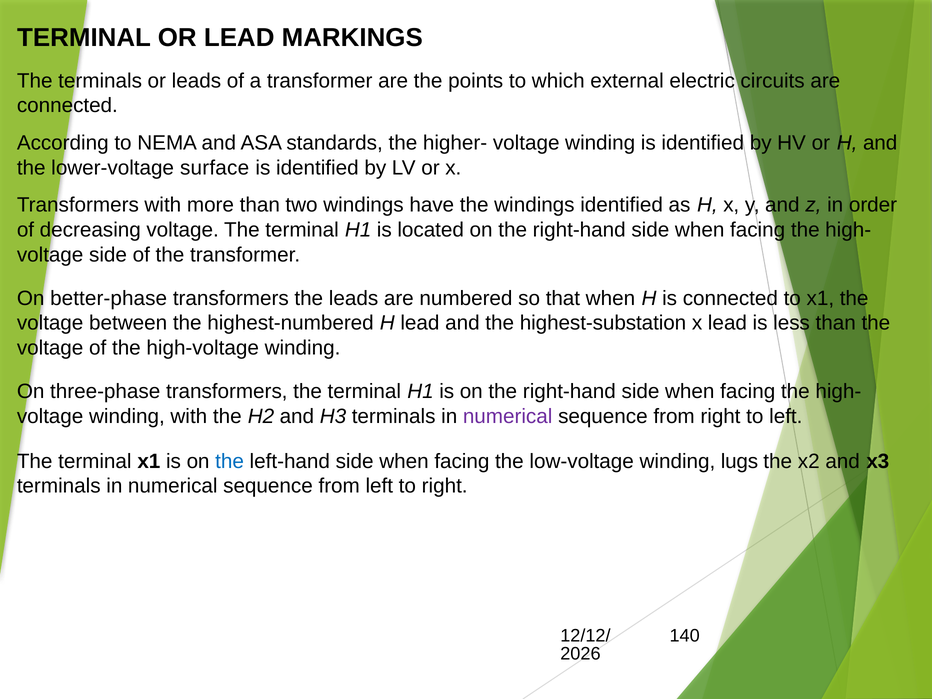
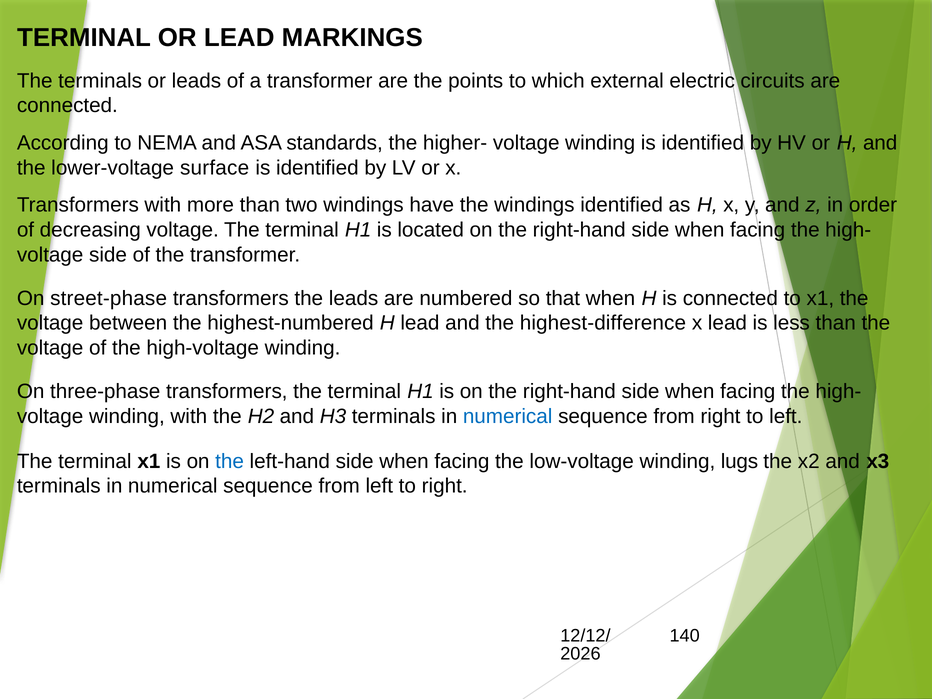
better-phase: better-phase -> street-phase
highest-substation: highest-substation -> highest-difference
numerical at (508, 416) colour: purple -> blue
